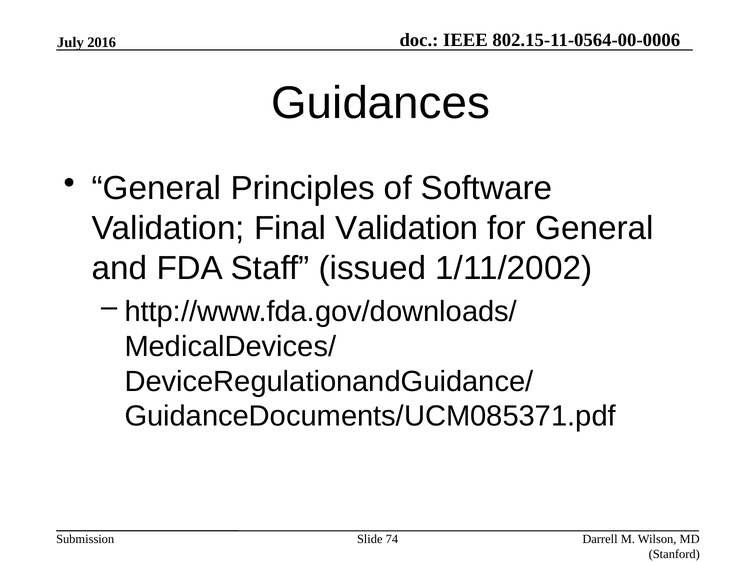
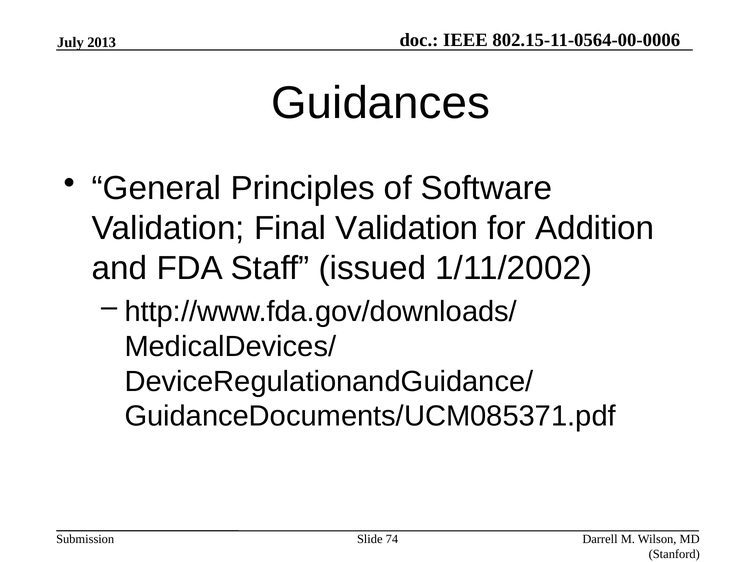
2016: 2016 -> 2013
for General: General -> Addition
